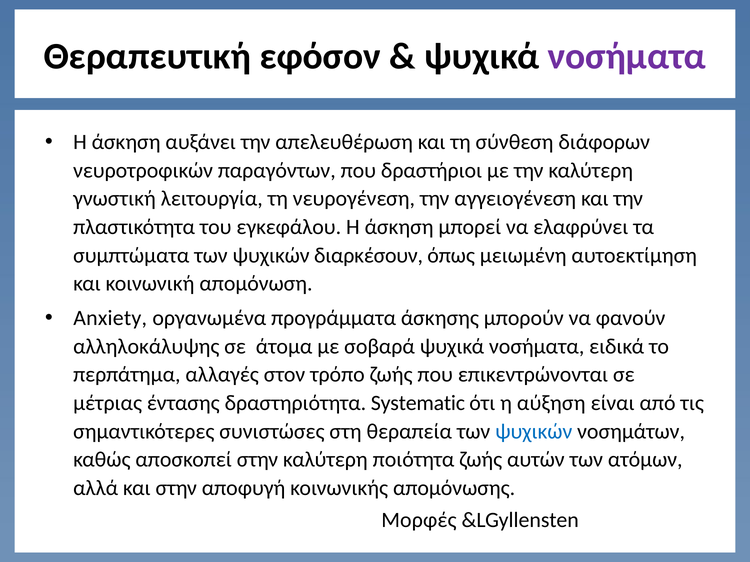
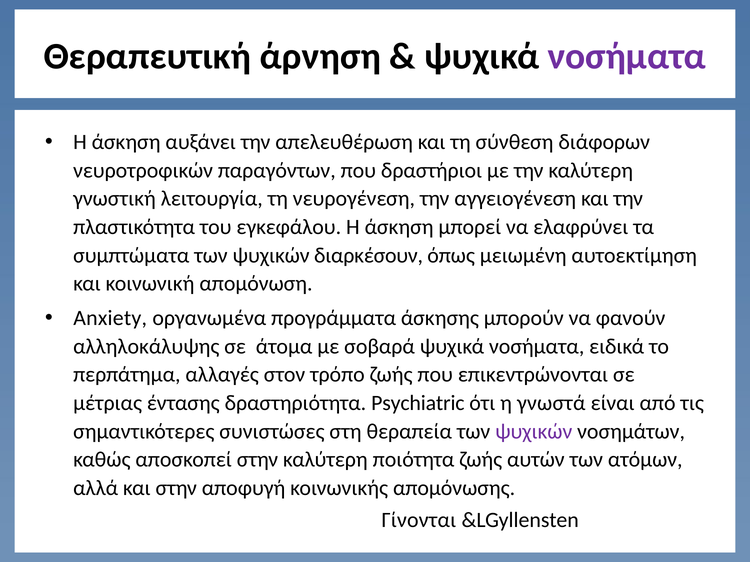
εφόσον: εφόσον -> άρνηση
Systematic: Systematic -> Psychiatric
αύξηση: αύξηση -> γνωστά
ψυχικών at (534, 432) colour: blue -> purple
Μορφές: Μορφές -> Γίνονται
